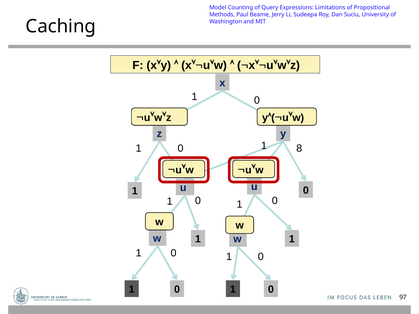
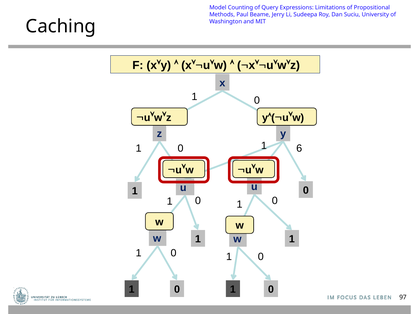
8: 8 -> 6
